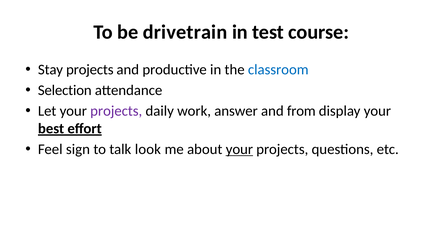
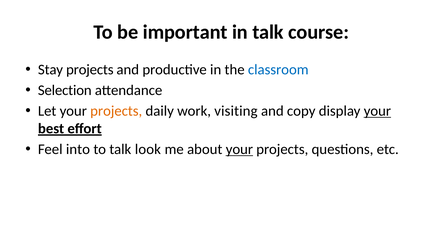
drivetrain: drivetrain -> important
in test: test -> talk
projects at (116, 111) colour: purple -> orange
answer: answer -> visiting
from: from -> copy
your at (377, 111) underline: none -> present
sign: sign -> into
